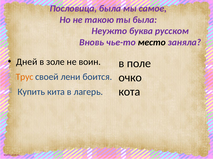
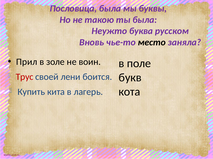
самое: самое -> буквы
Дней: Дней -> Прил
очко: очко -> букв
Трус colour: orange -> red
